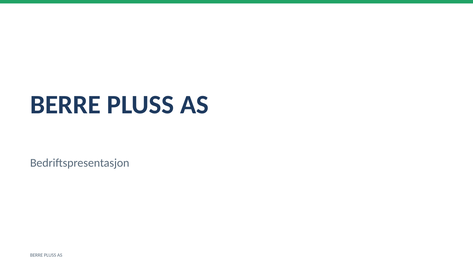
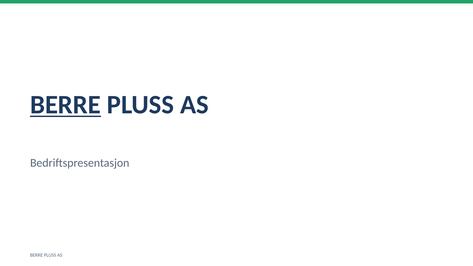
BERRE at (65, 105) underline: none -> present
